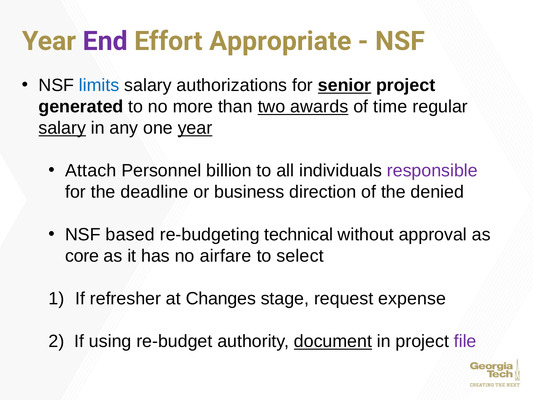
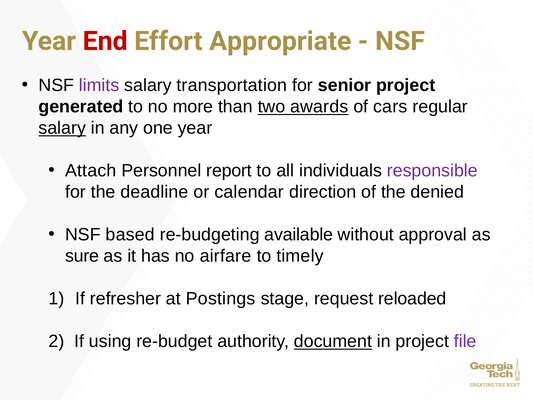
End colour: purple -> red
limits colour: blue -> purple
authorizations: authorizations -> transportation
senior underline: present -> none
time: time -> cars
year at (195, 128) underline: present -> none
billion: billion -> report
business: business -> calendar
technical: technical -> available
core: core -> sure
select: select -> timely
Changes: Changes -> Postings
expense: expense -> reloaded
